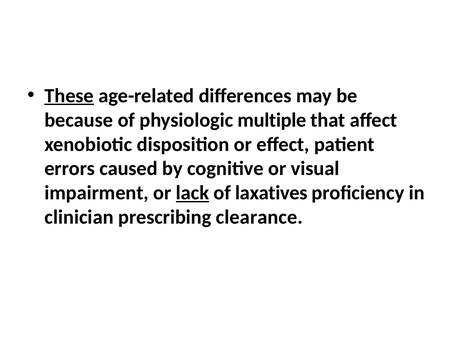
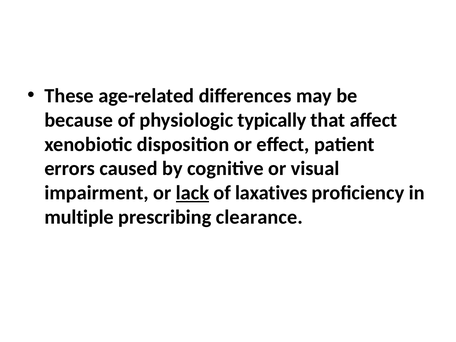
These underline: present -> none
multiple: multiple -> typically
clinician: clinician -> multiple
